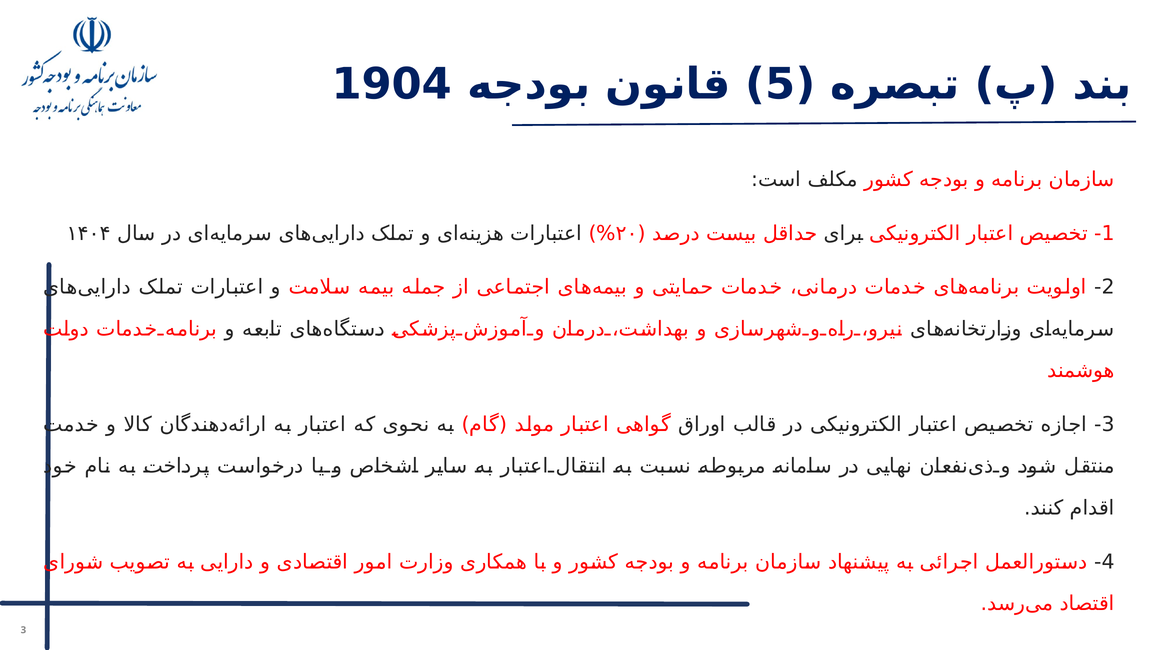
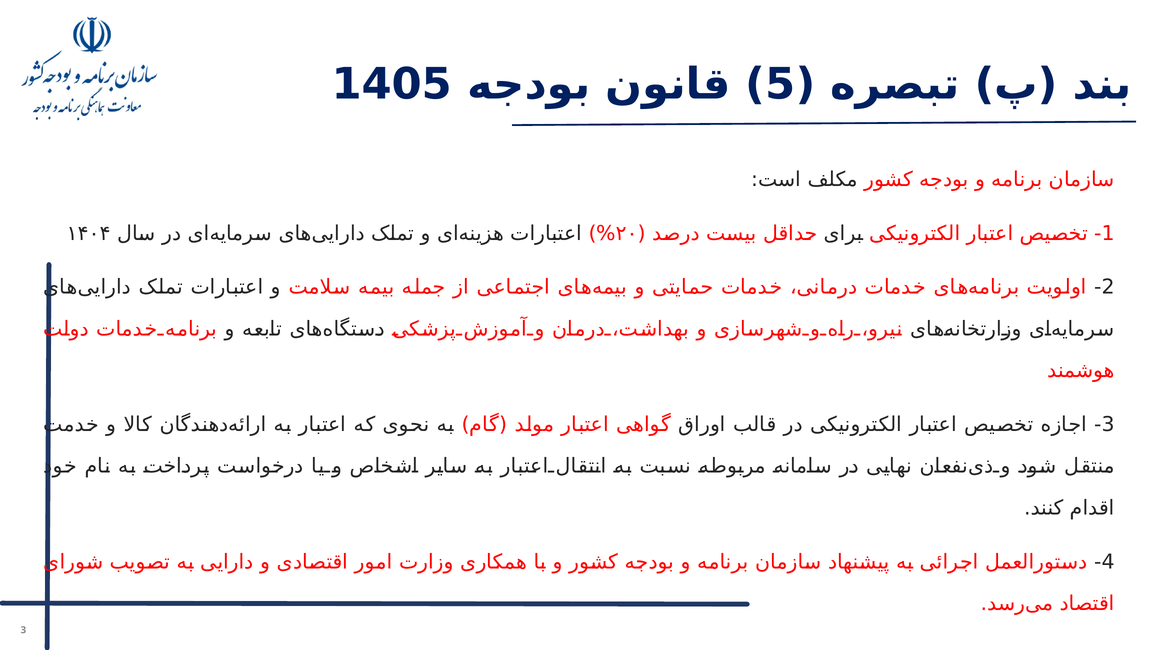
1904: 1904 -> 1405
